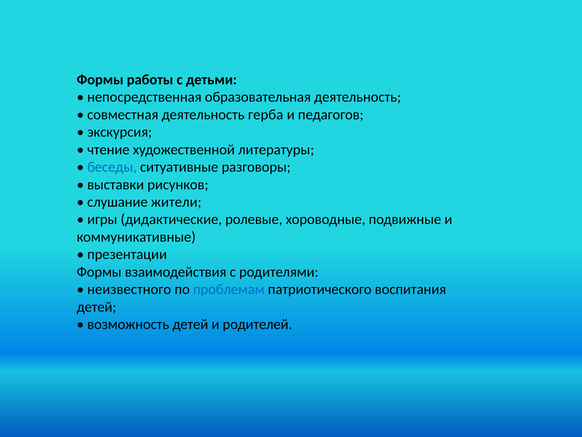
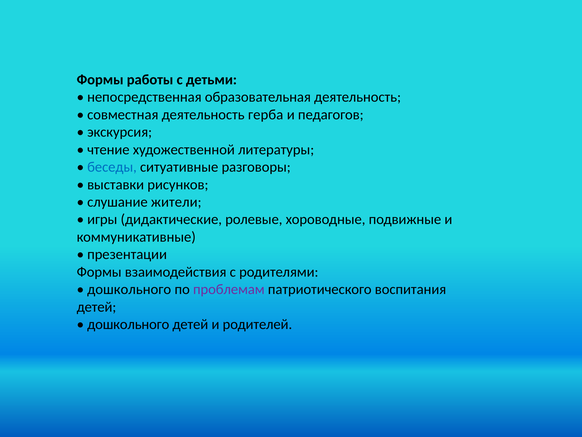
неизвестного at (129, 289): неизвестного -> дошкольного
проблемам colour: blue -> purple
возможность at (128, 324): возможность -> дошкольного
